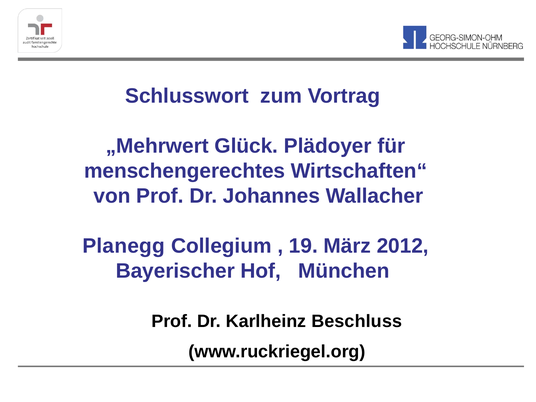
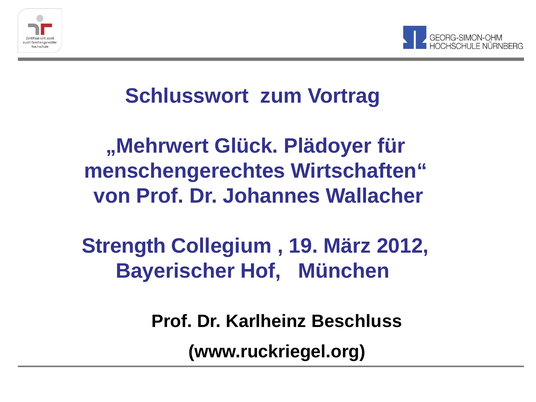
Planegg: Planegg -> Strength
